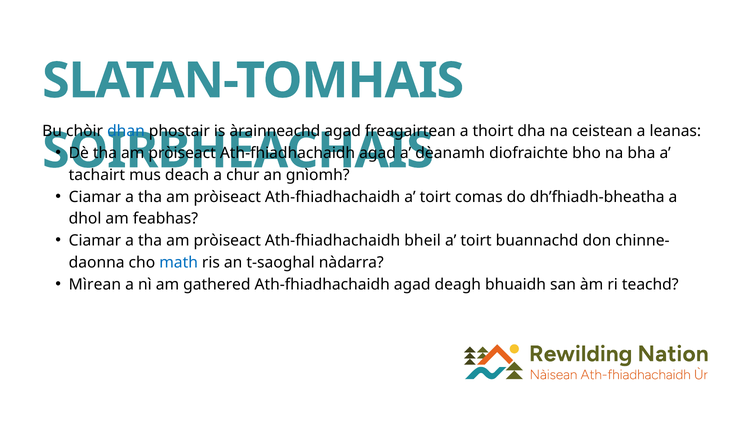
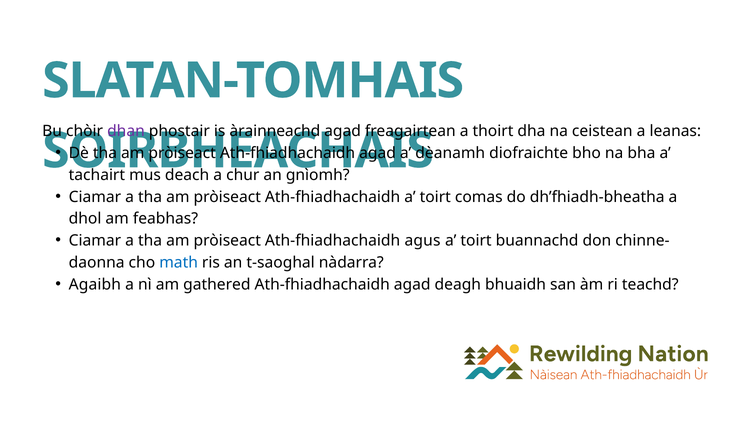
dhan colour: blue -> purple
bheil: bheil -> agus
Mìrean: Mìrean -> Agaibh
